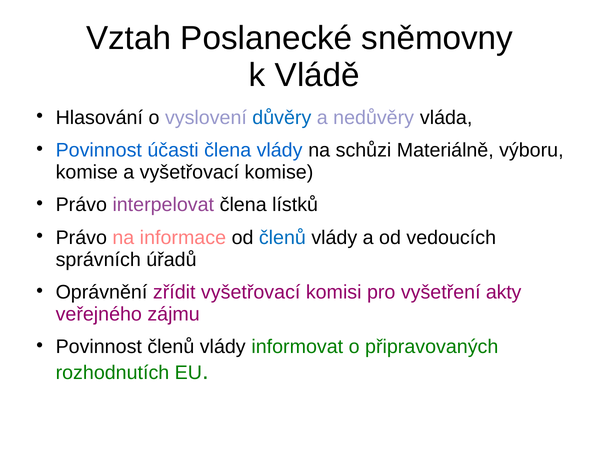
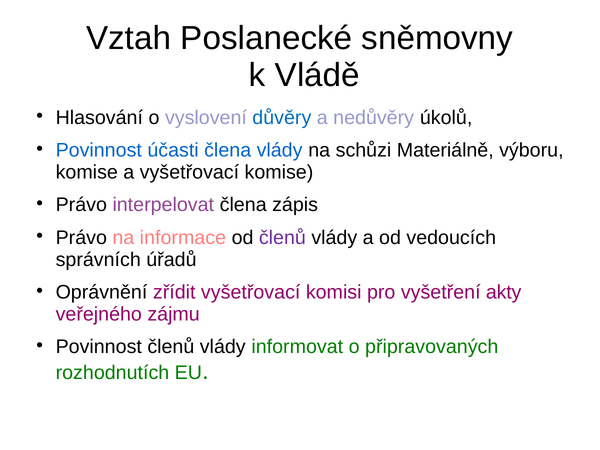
vláda: vláda -> úkolů
lístků: lístků -> zápis
členů at (282, 238) colour: blue -> purple
